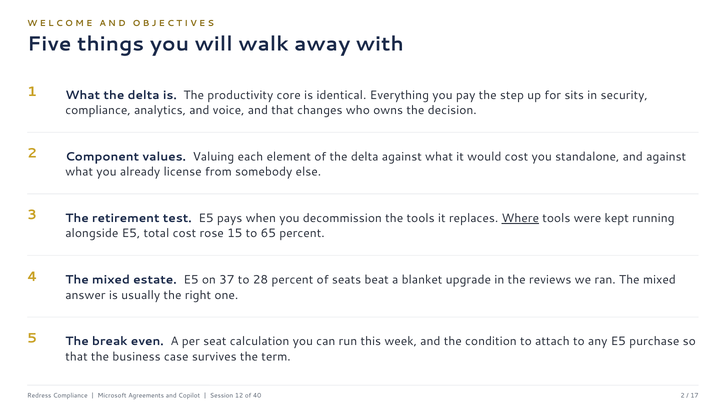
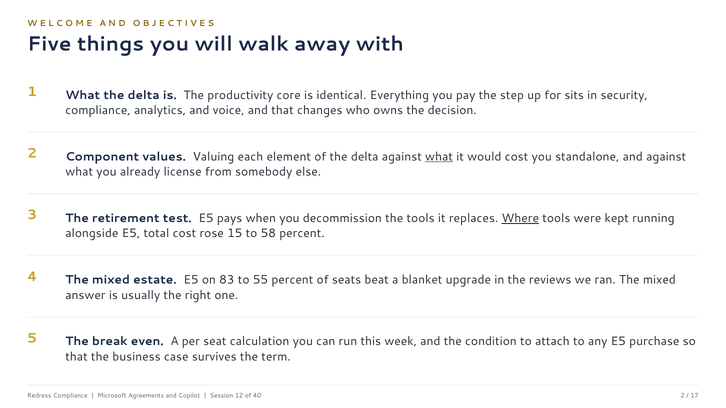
what at (439, 157) underline: none -> present
65: 65 -> 58
37: 37 -> 83
28: 28 -> 55
